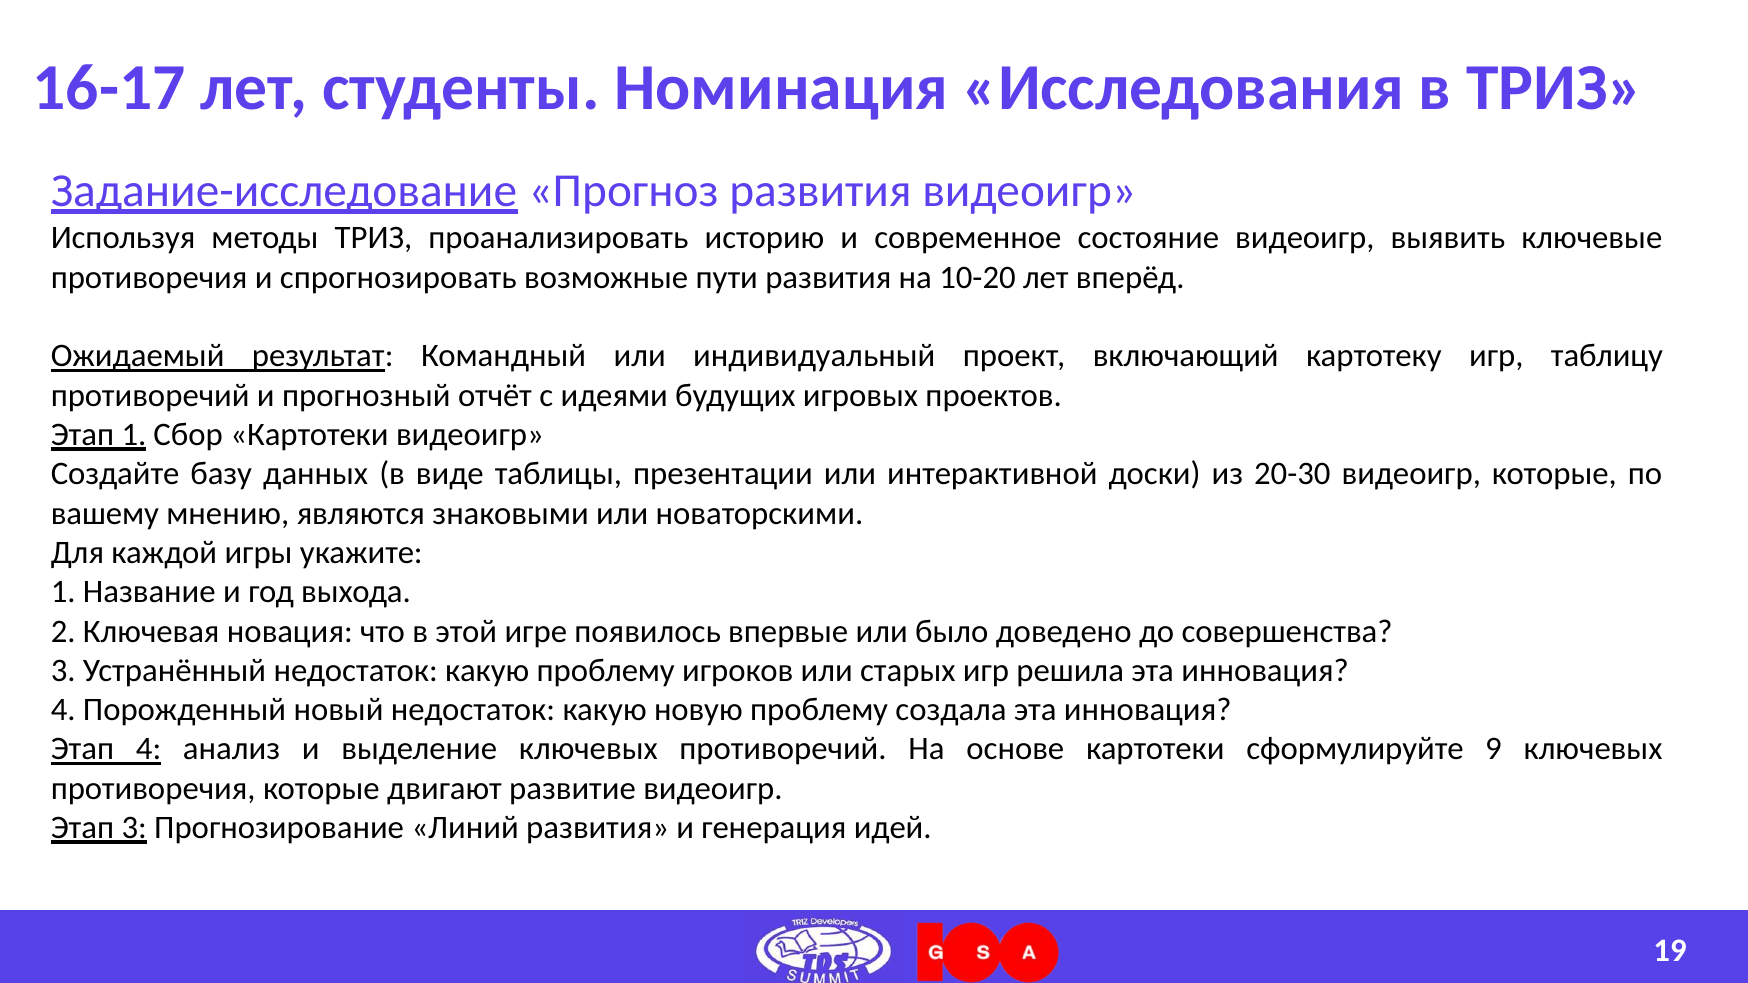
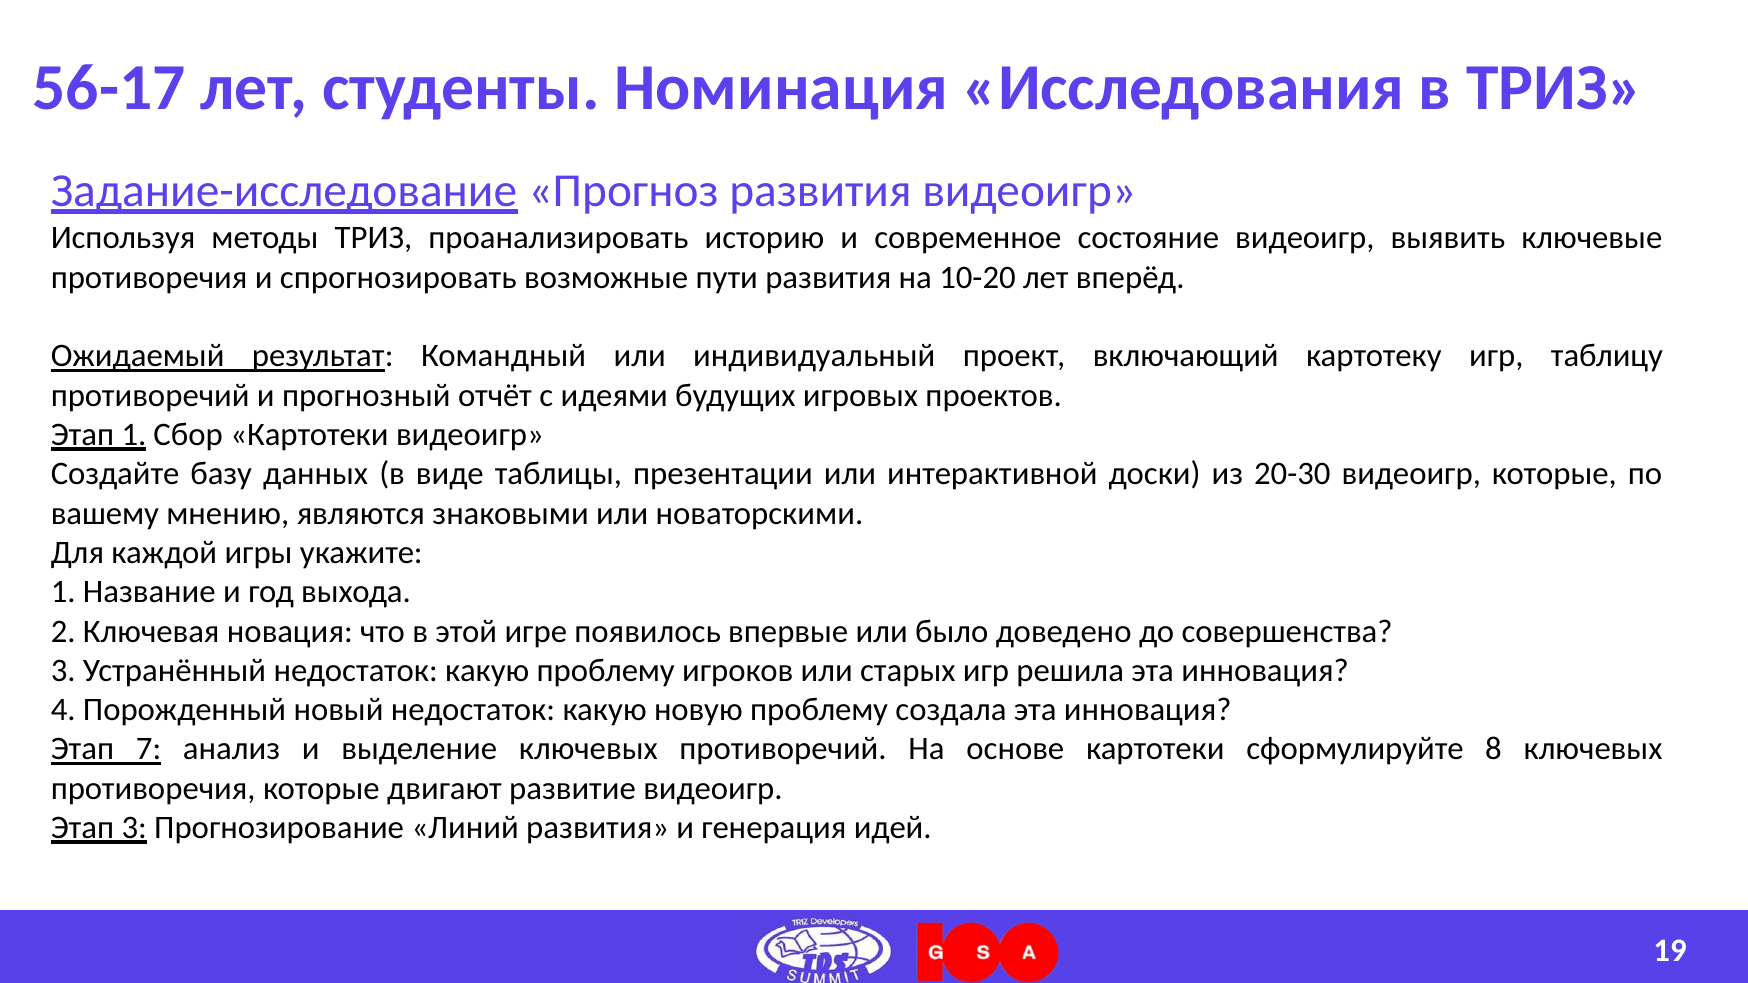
16-17: 16-17 -> 56-17
Этап 4: 4 -> 7
9: 9 -> 8
